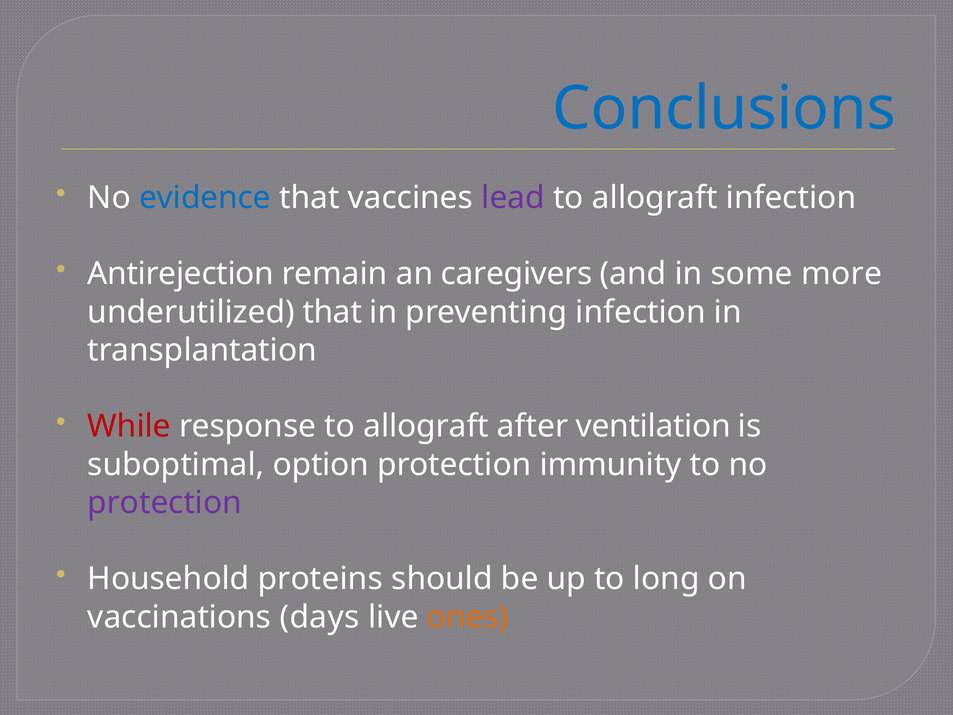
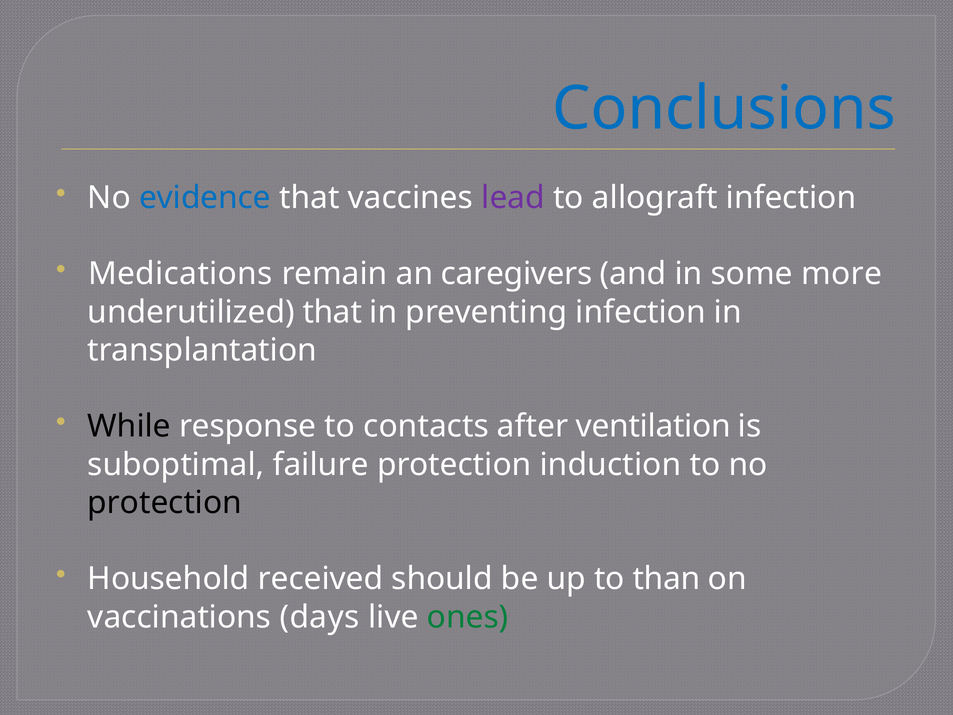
Antirejection: Antirejection -> Medications
While colour: red -> black
response to allograft: allograft -> contacts
option: option -> failure
immunity: immunity -> induction
protection at (165, 503) colour: purple -> black
proteins: proteins -> received
long: long -> than
ones colour: orange -> green
